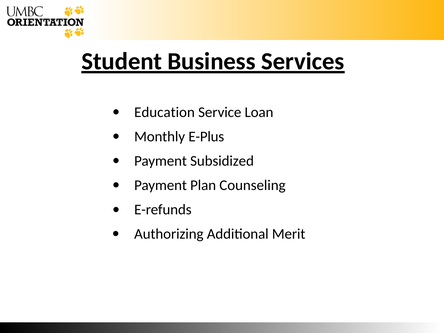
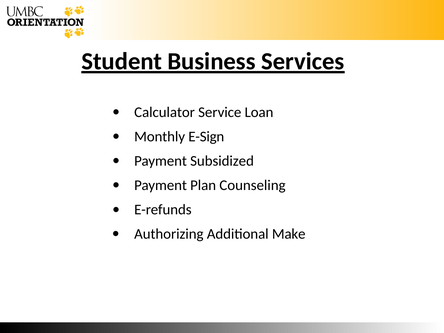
Education: Education -> Calculator
E-Plus: E-Plus -> E-Sign
Merit: Merit -> Make
